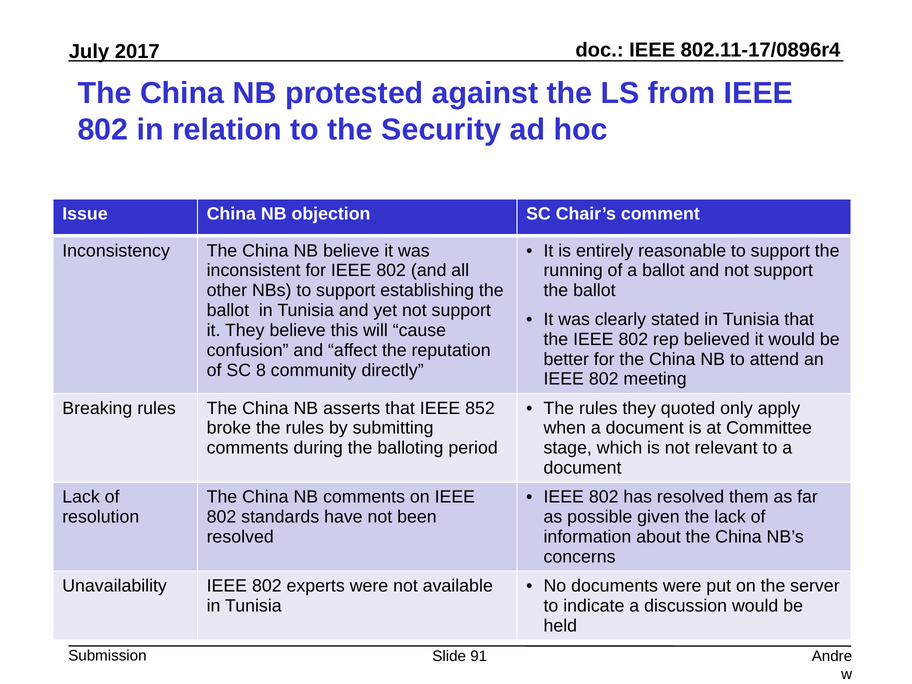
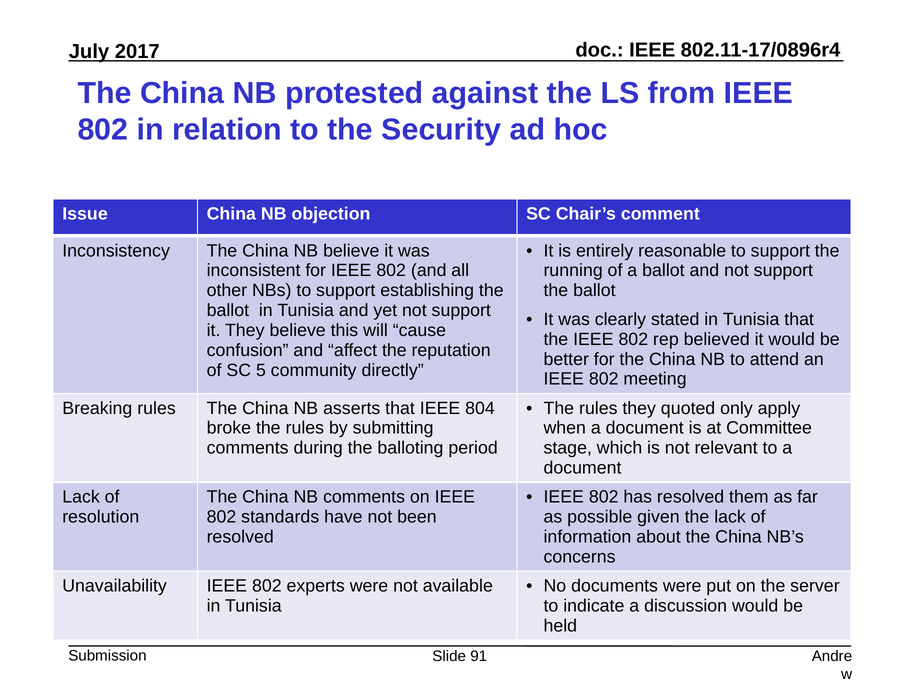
8: 8 -> 5
852: 852 -> 804
